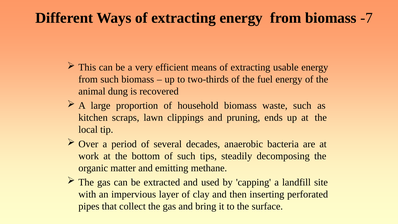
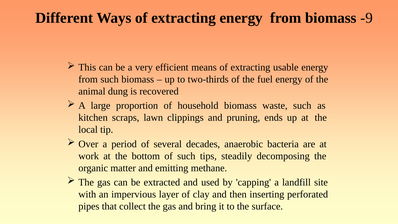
-7: -7 -> -9
